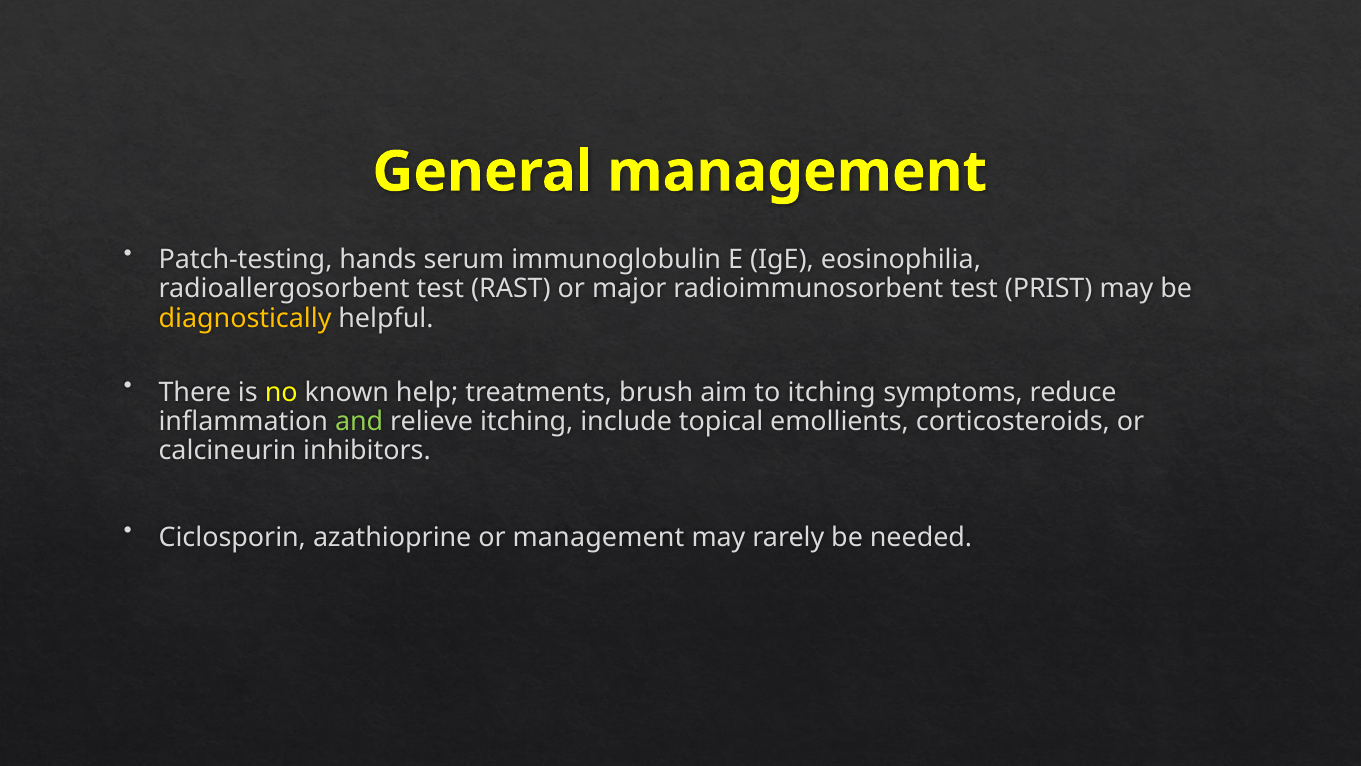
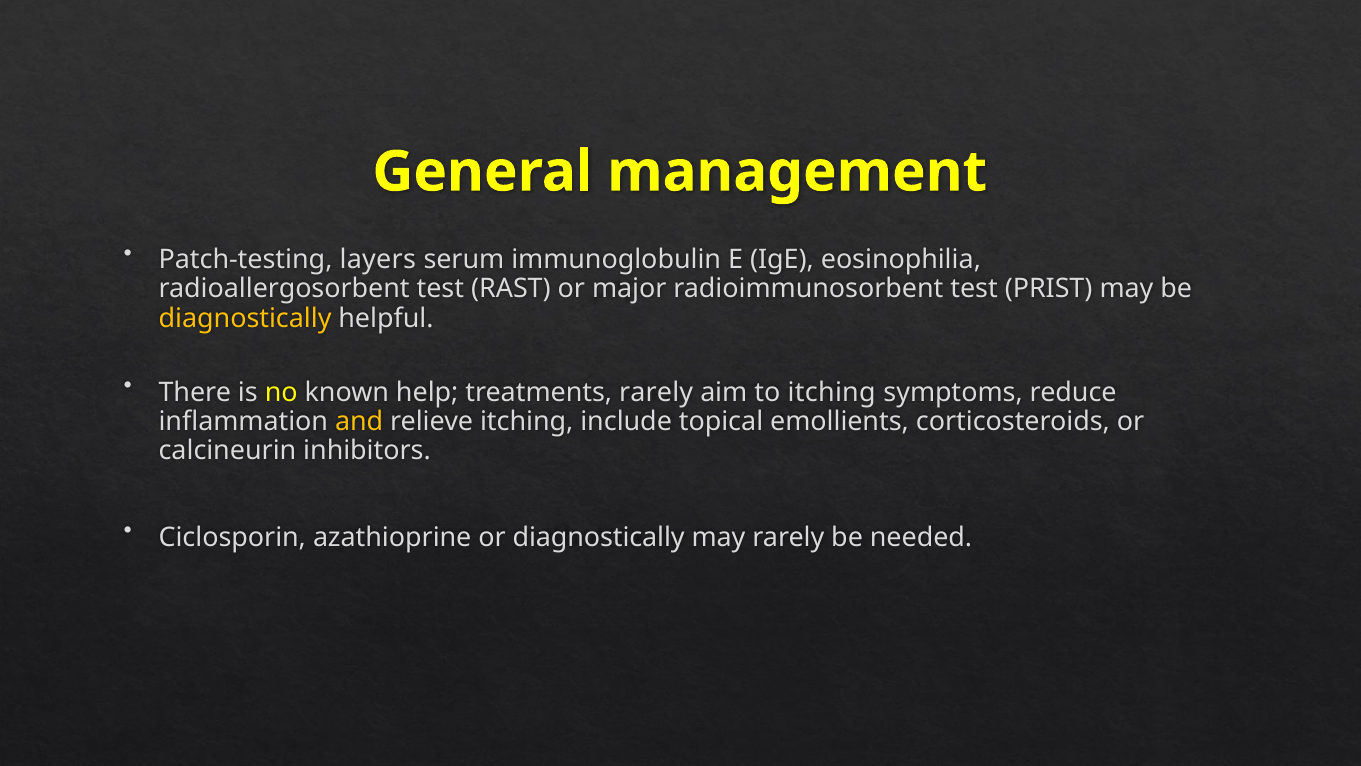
hands: hands -> layers
treatments brush: brush -> rarely
and colour: light green -> yellow
or management: management -> diagnostically
